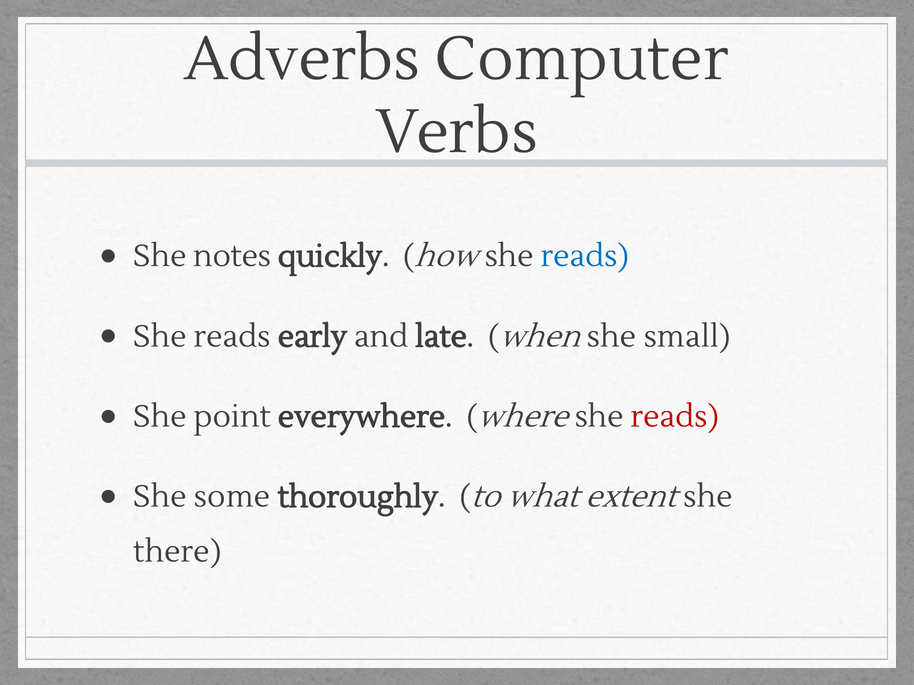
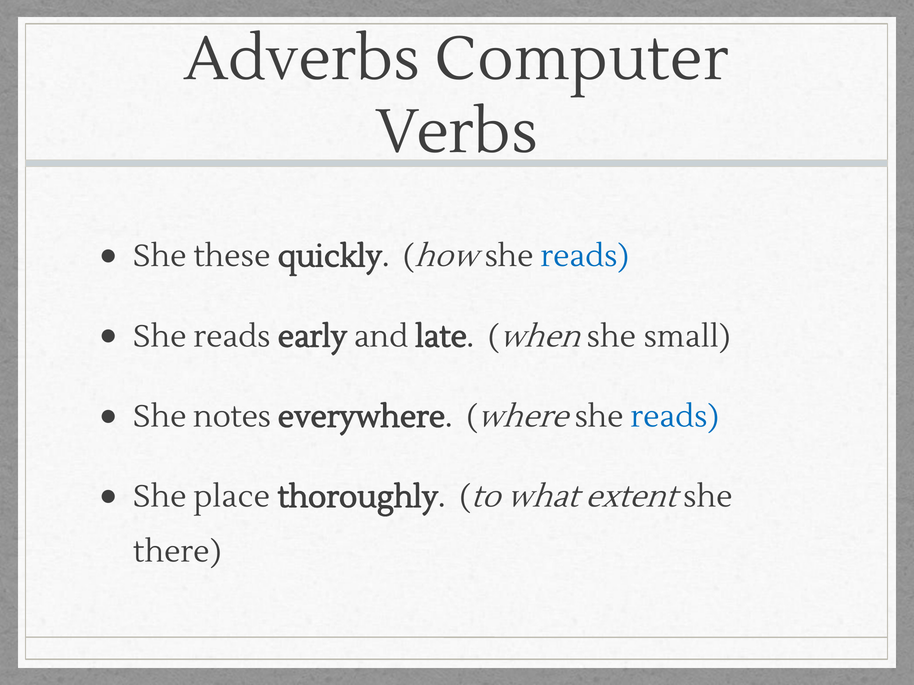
notes: notes -> these
point: point -> notes
reads at (675, 417) colour: red -> blue
some: some -> place
